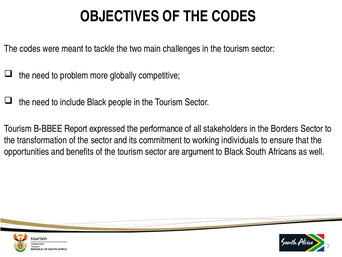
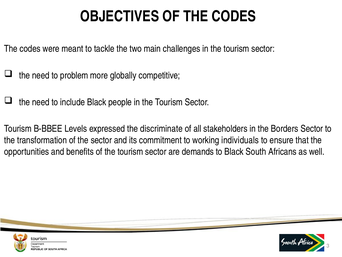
Report: Report -> Levels
performance: performance -> discriminate
argument: argument -> demands
